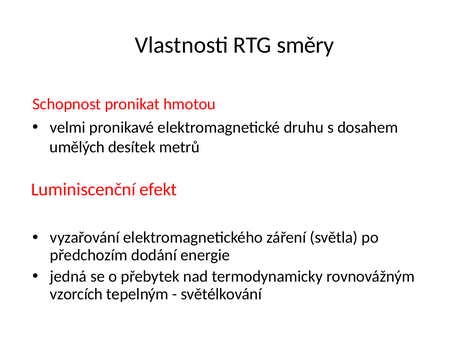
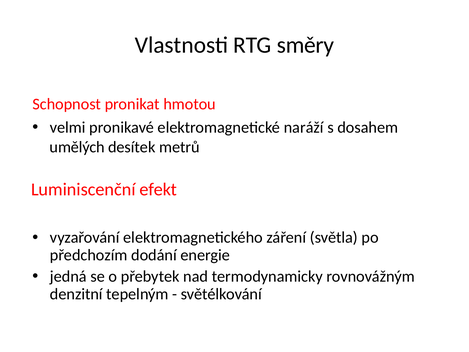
druhu: druhu -> naráží
vzorcích: vzorcích -> denzitní
